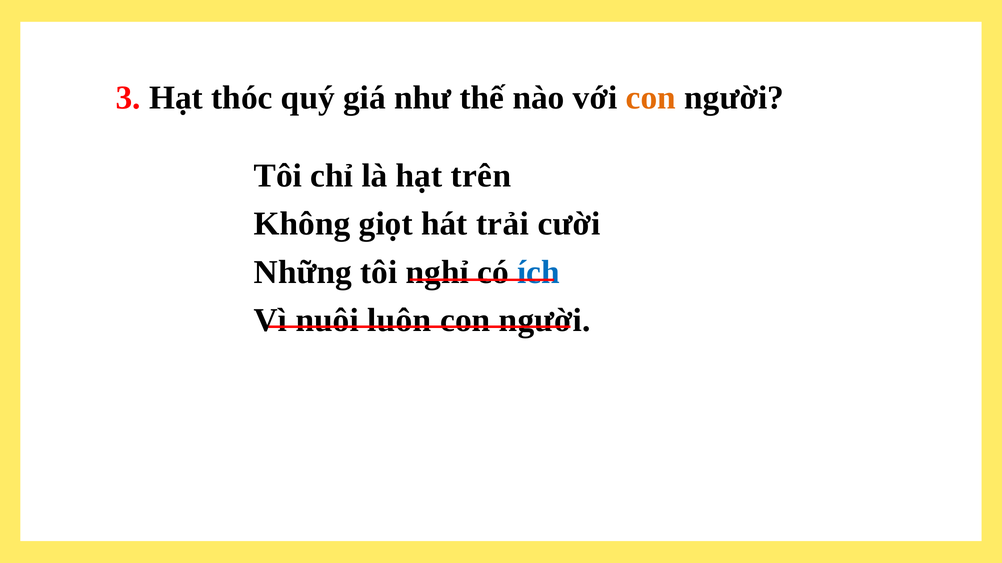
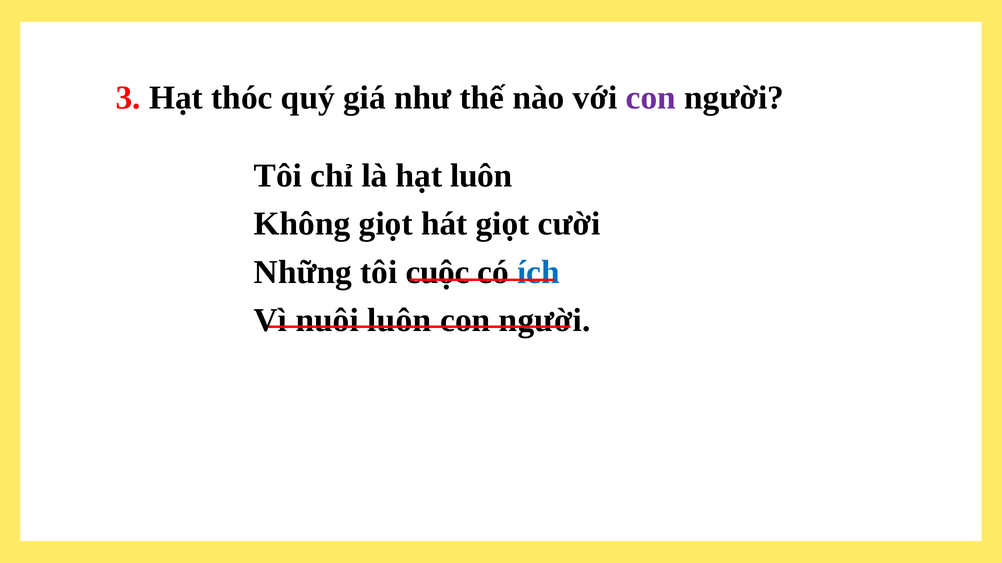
con at (651, 98) colour: orange -> purple
hạt trên: trên -> luôn
hát trải: trải -> giọt
nghỉ: nghỉ -> cuộc
